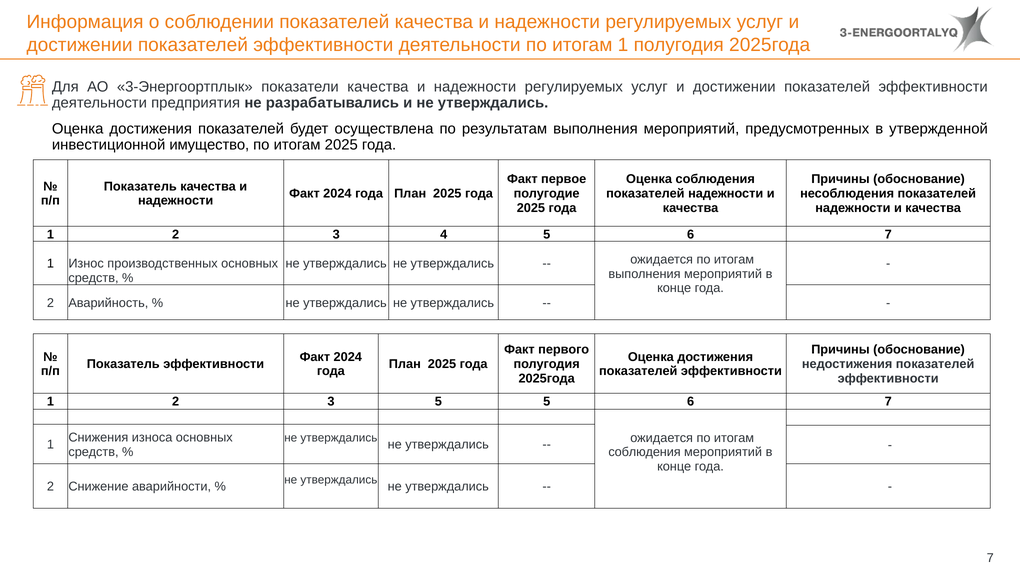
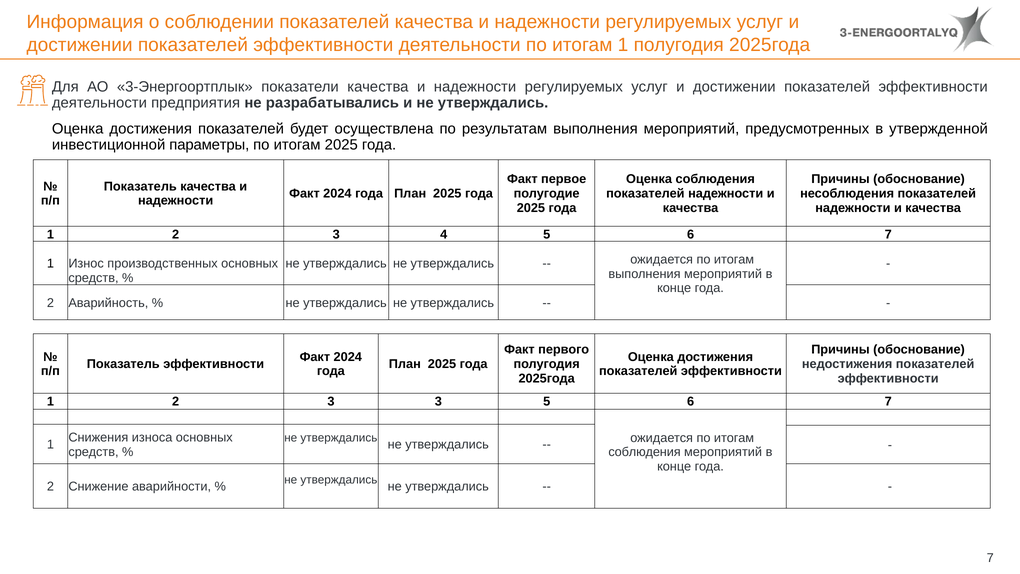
имущество: имущество -> параметры
3 5: 5 -> 3
